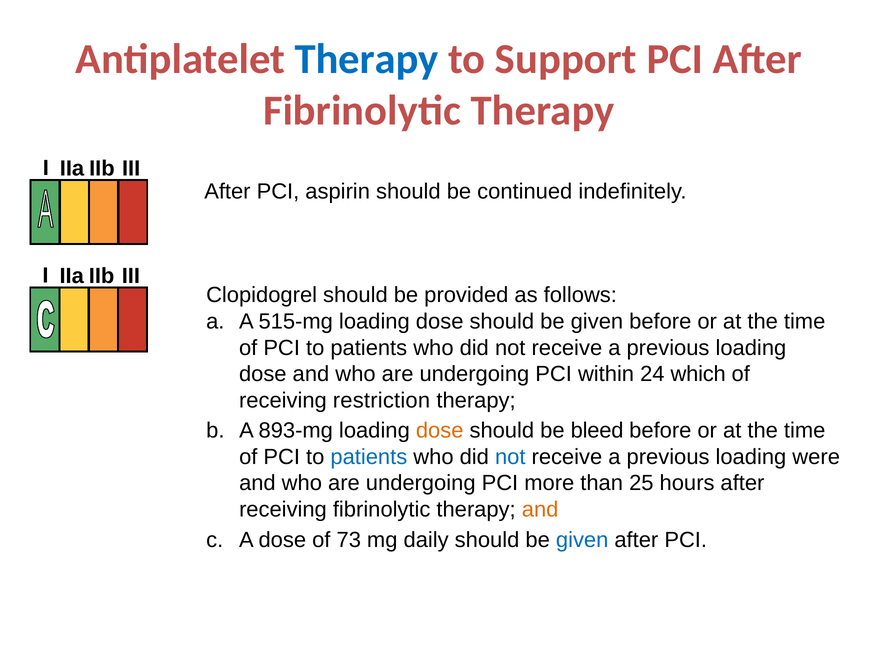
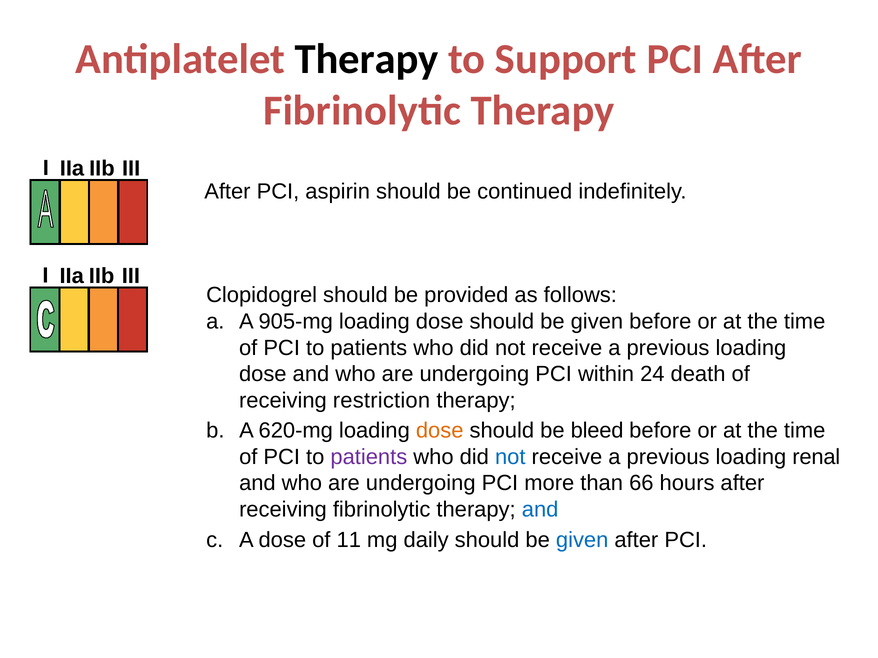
Therapy at (367, 59) colour: blue -> black
515-mg: 515-mg -> 905-mg
which: which -> death
893-mg: 893-mg -> 620-mg
patients at (369, 457) colour: blue -> purple
were: were -> renal
25: 25 -> 66
and at (540, 510) colour: orange -> blue
73: 73 -> 11
